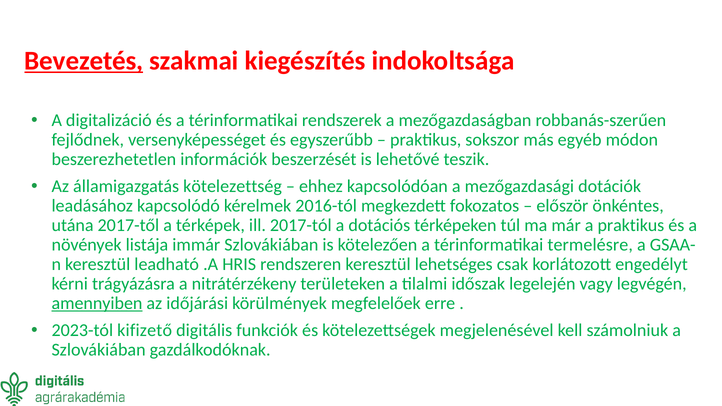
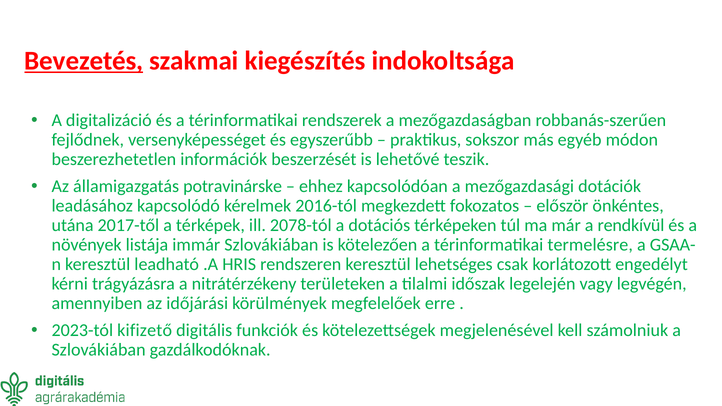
kötelezettség: kötelezettség -> potravinárske
2017-tól: 2017-tól -> 2078-tól
a praktikus: praktikus -> rendkívül
amennyiben underline: present -> none
